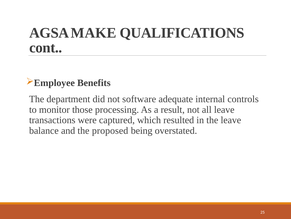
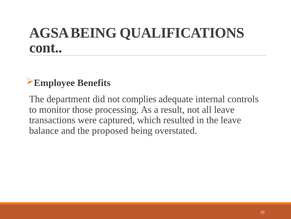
AGSA MAKE: MAKE -> BEING
software: software -> complies
